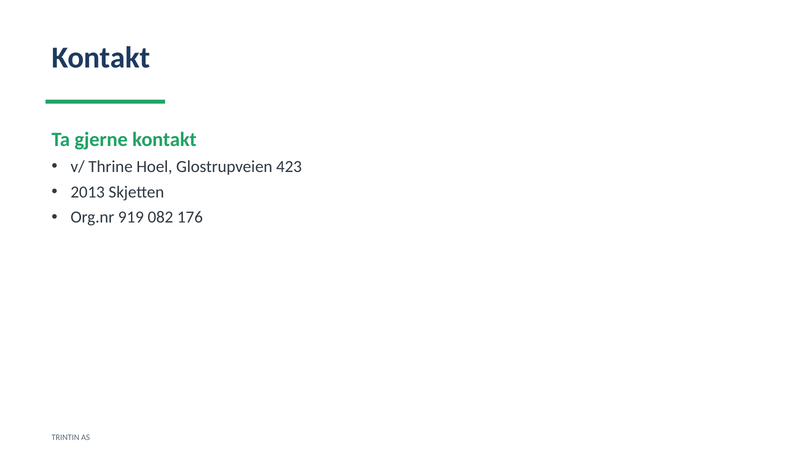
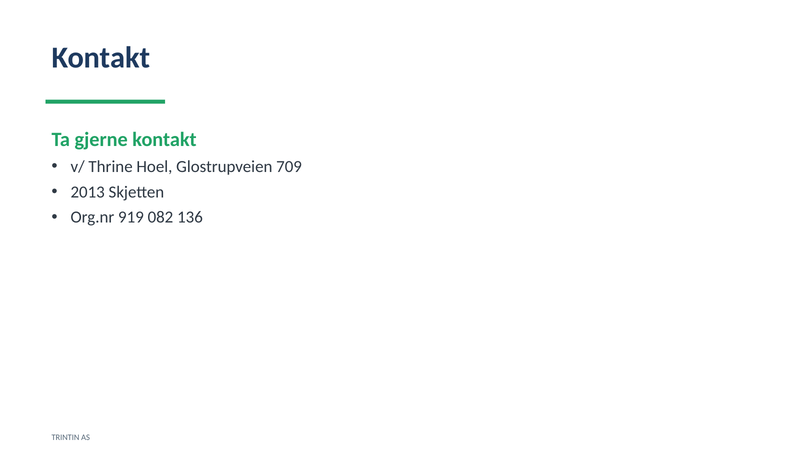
423: 423 -> 709
176: 176 -> 136
